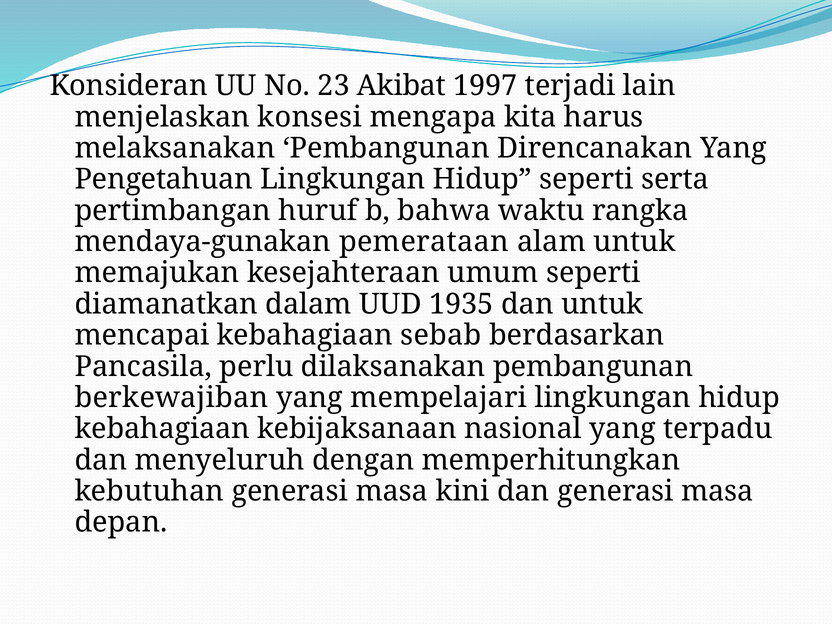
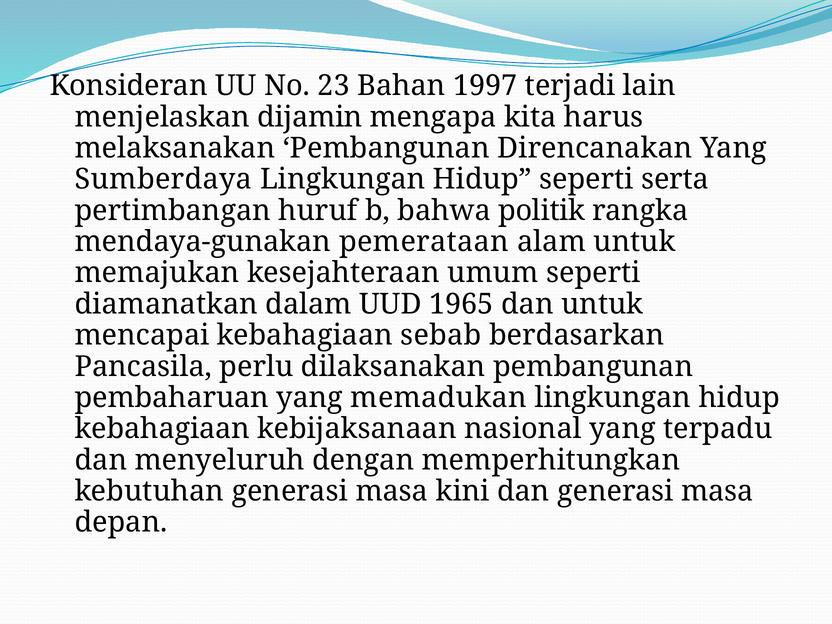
Akibat: Akibat -> Bahan
konsesi: konsesi -> dijamin
Pengetahuan: Pengetahuan -> Sumberdaya
waktu: waktu -> politik
1935: 1935 -> 1965
berkewajiban: berkewajiban -> pembaharuan
mempelajari: mempelajari -> memadukan
